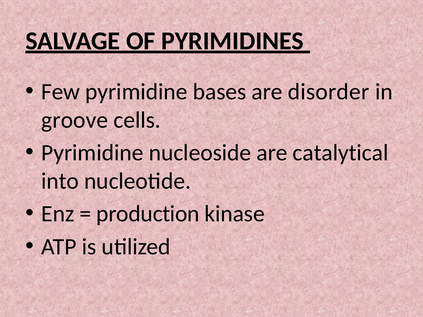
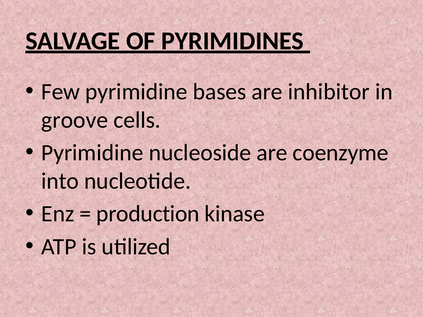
disorder: disorder -> inhibitor
catalytical: catalytical -> coenzyme
